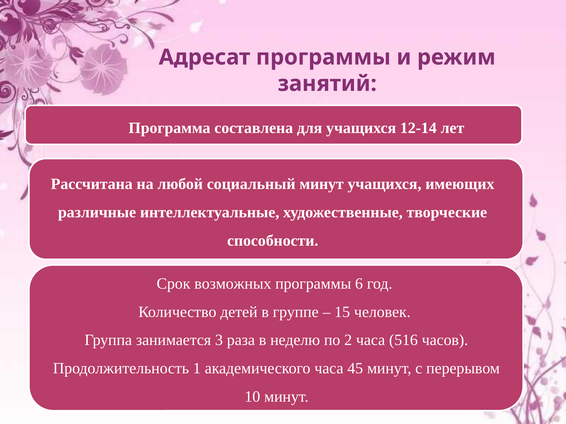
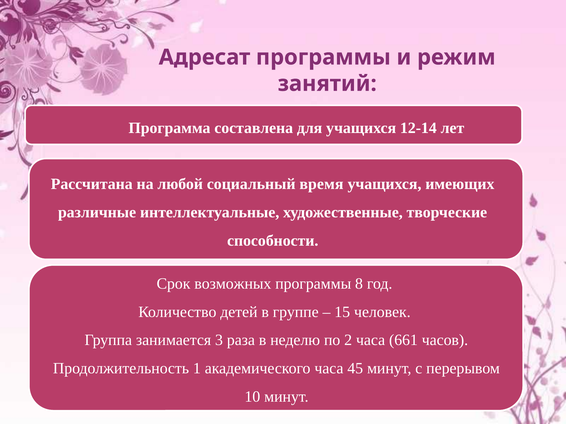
социальный минут: минут -> время
6: 6 -> 8
516: 516 -> 661
